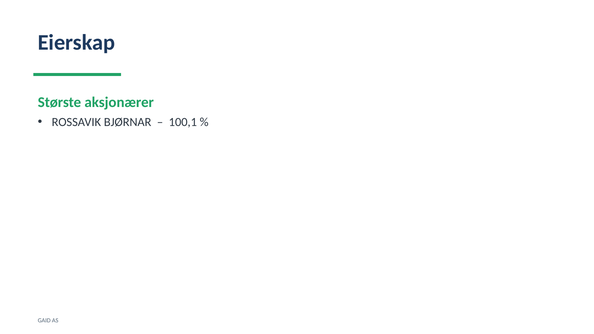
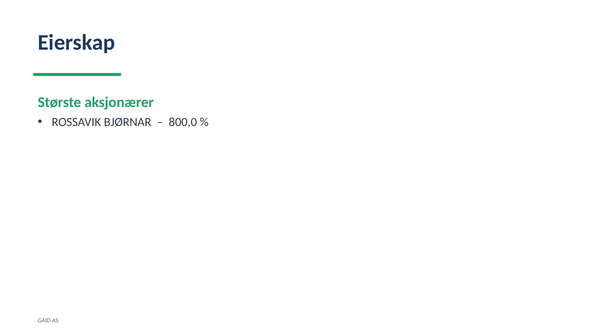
100,1: 100,1 -> 800,0
